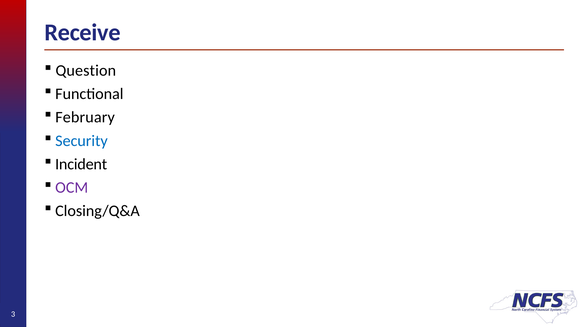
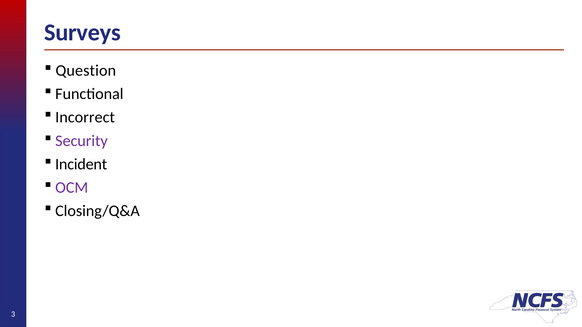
Receive: Receive -> Surveys
February: February -> Incorrect
Security colour: blue -> purple
